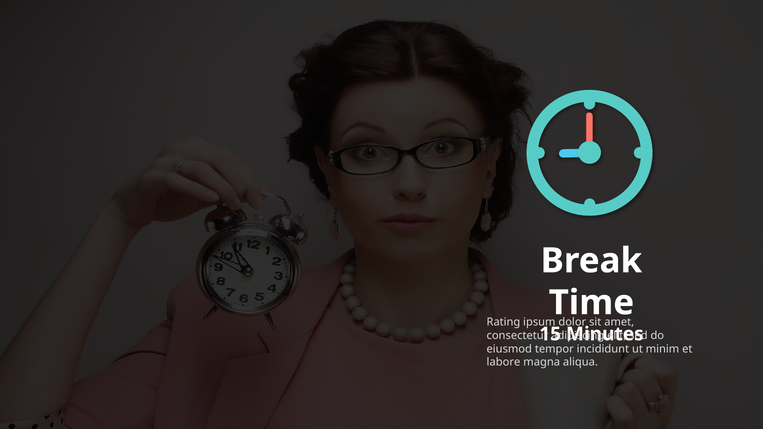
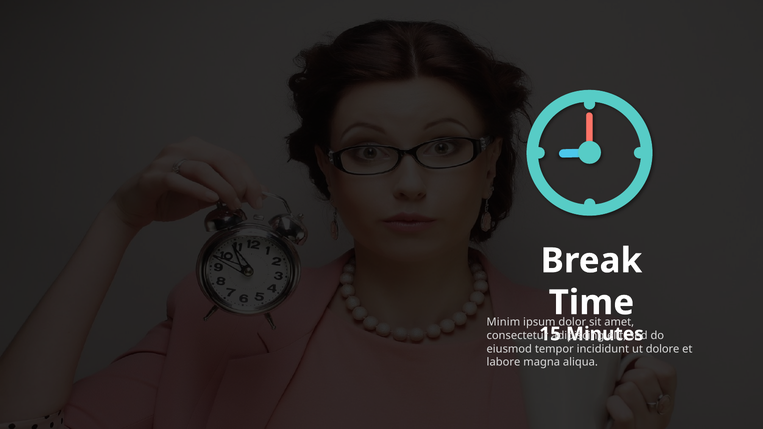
Rating: Rating -> Minim
minim: minim -> dolore
